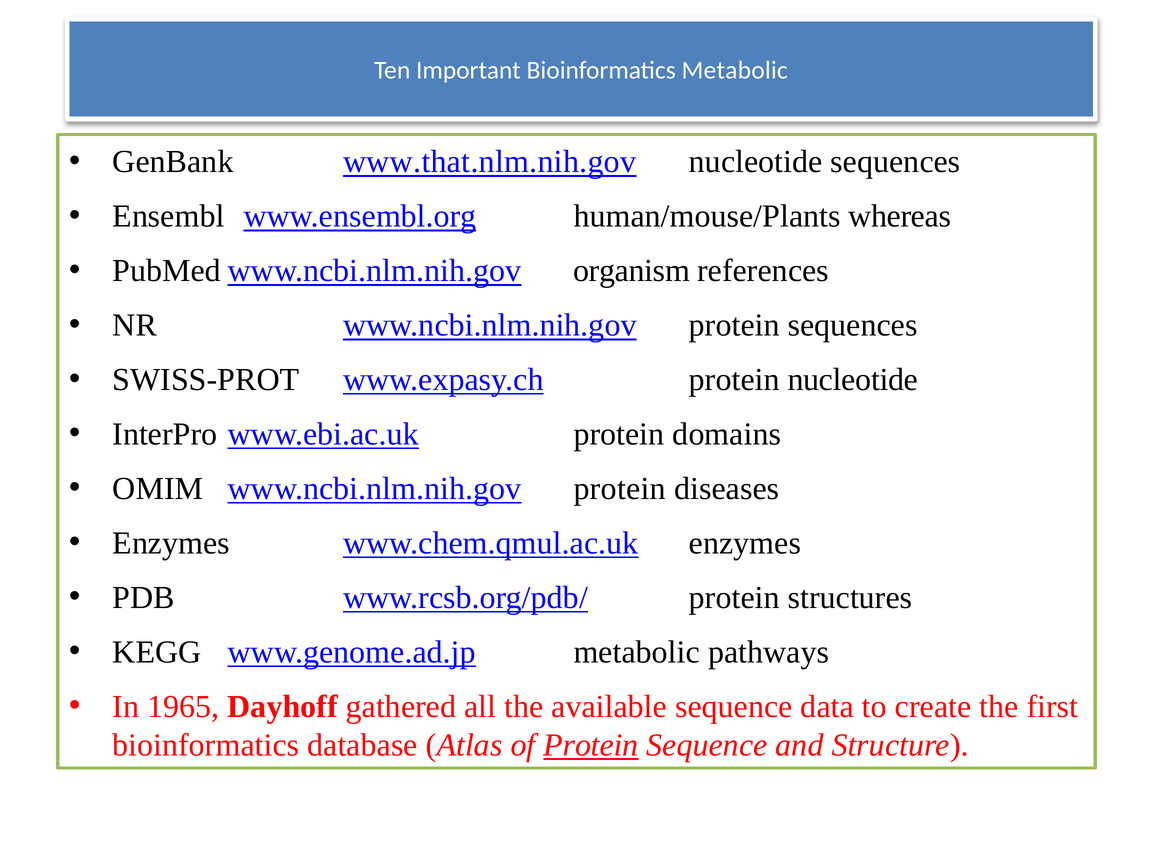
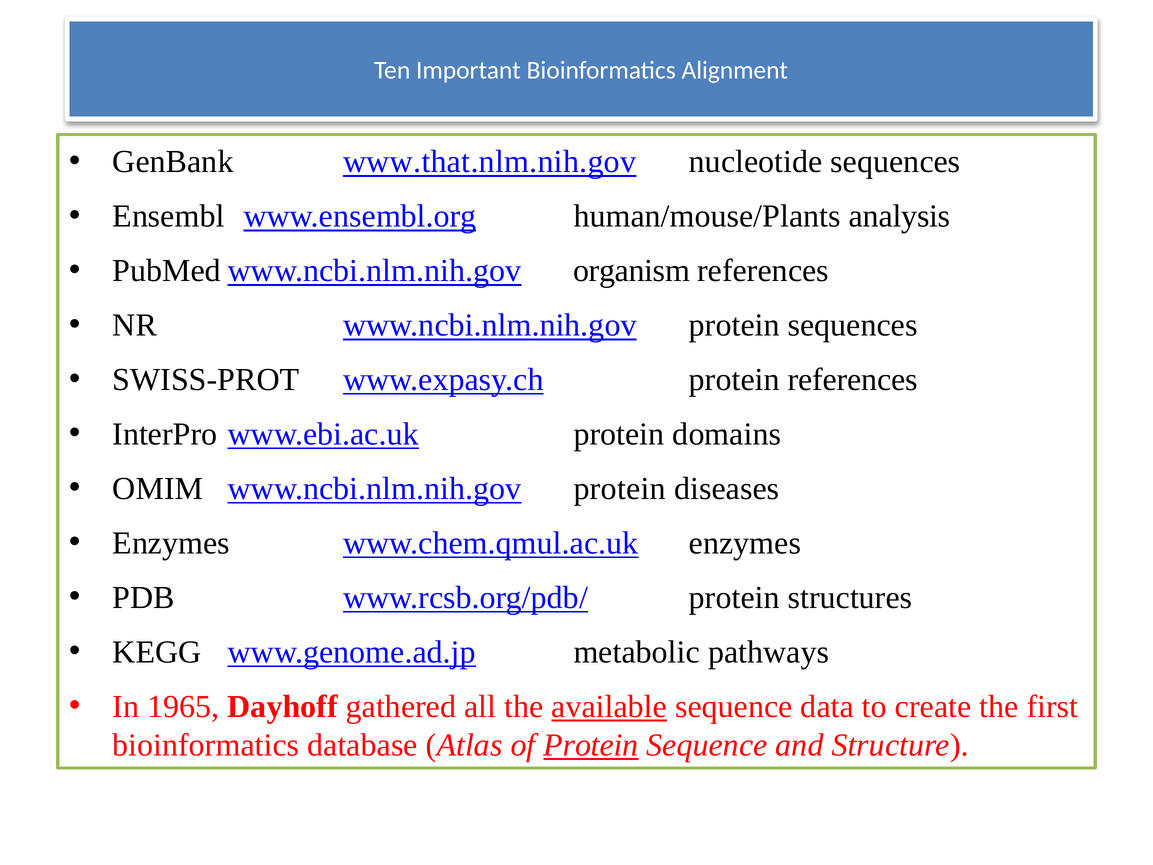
Bioinformatics Metabolic: Metabolic -> Alignment
whereas: whereas -> analysis
protein nucleotide: nucleotide -> references
available underline: none -> present
